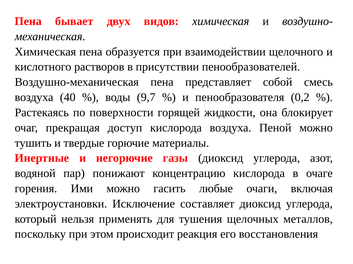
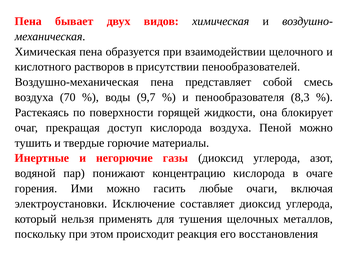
40: 40 -> 70
0,2: 0,2 -> 8,3
